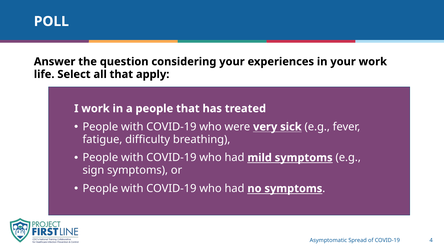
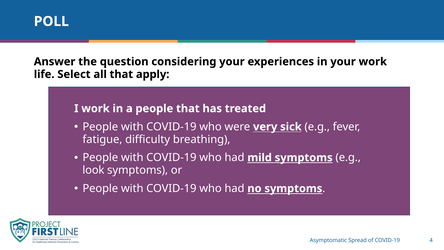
sign: sign -> look
